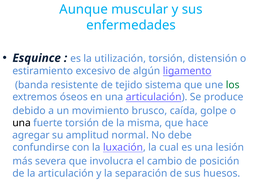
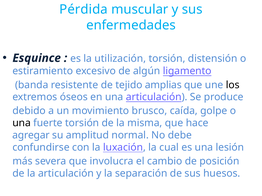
Aunque: Aunque -> Pérdida
sistema: sistema -> amplias
los colour: green -> black
